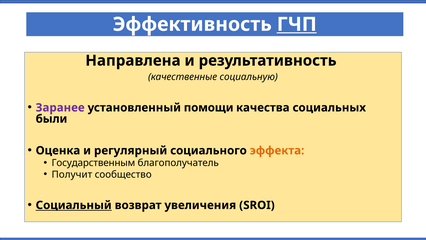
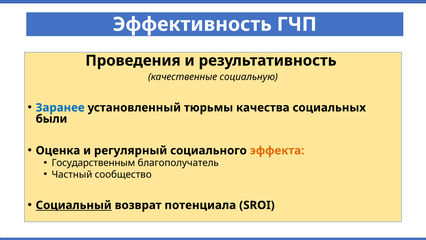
ГЧП underline: present -> none
Направлена: Направлена -> Проведения
Заранее colour: purple -> blue
помощи: помощи -> тюрьмы
Получит: Получит -> Частный
увеличения: увеличения -> потенциала
